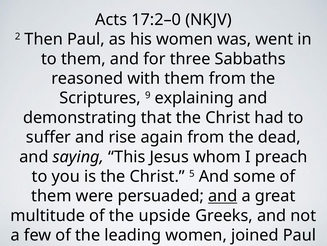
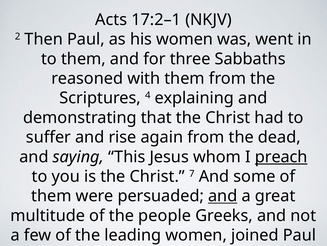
17:2–0: 17:2–0 -> 17:2–1
9: 9 -> 4
preach underline: none -> present
5: 5 -> 7
upside: upside -> people
